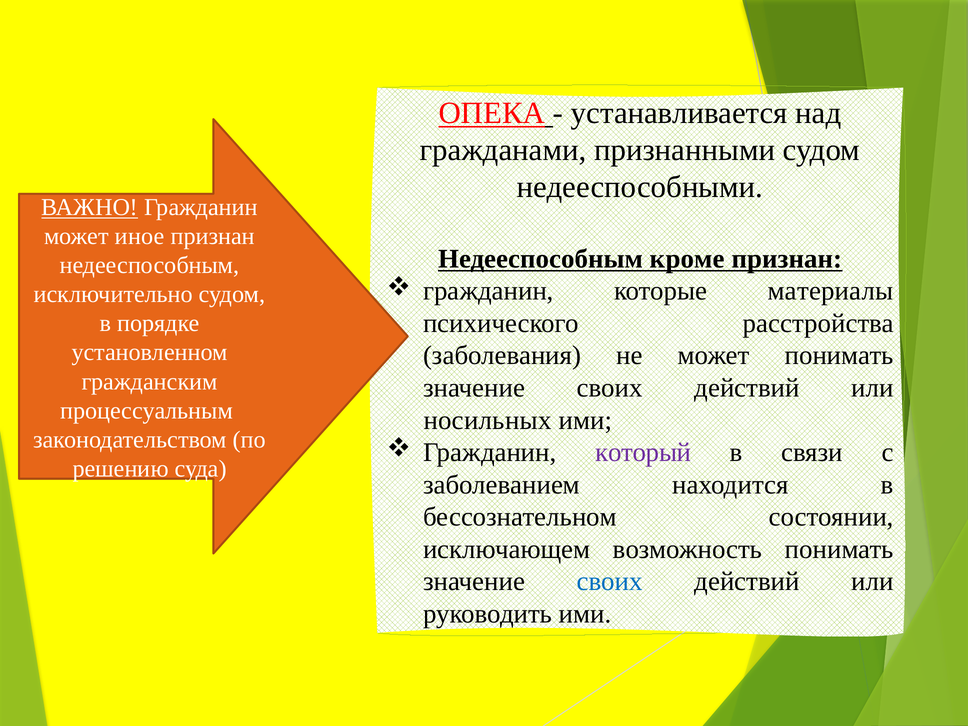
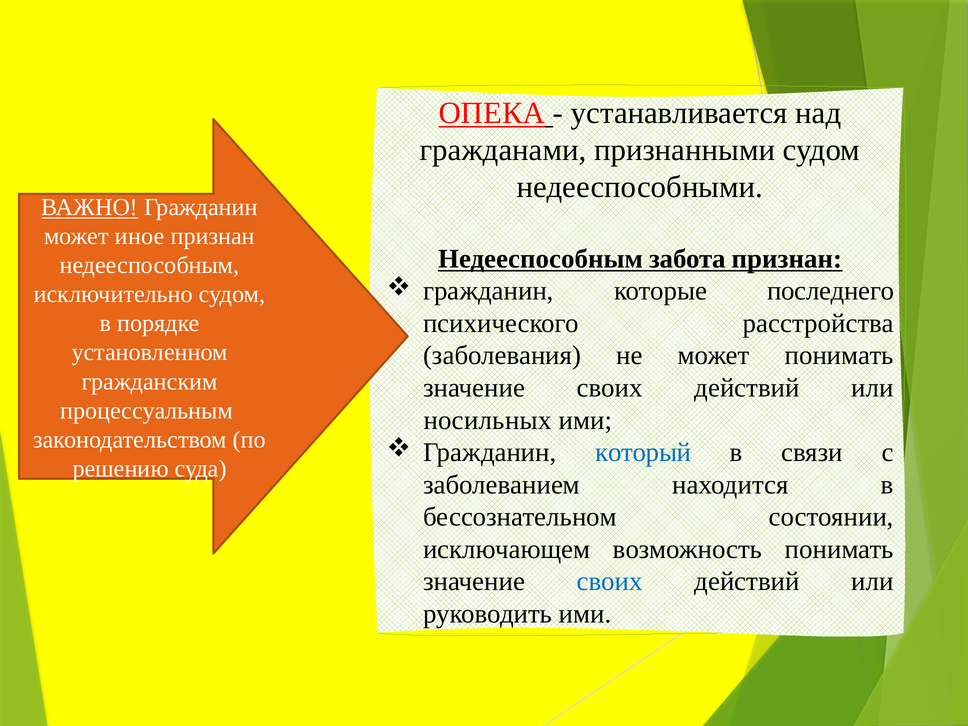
кроме: кроме -> забота
материалы: материалы -> последнего
который colour: purple -> blue
